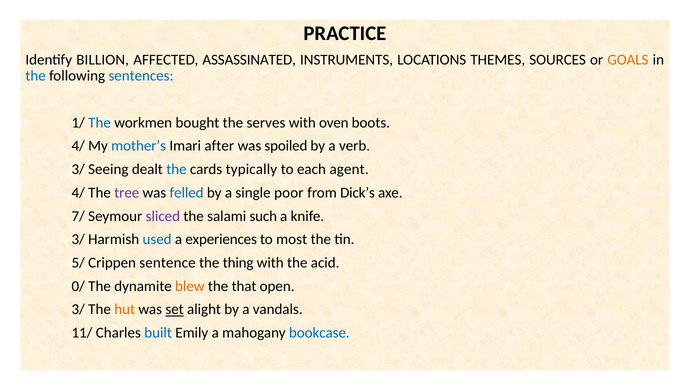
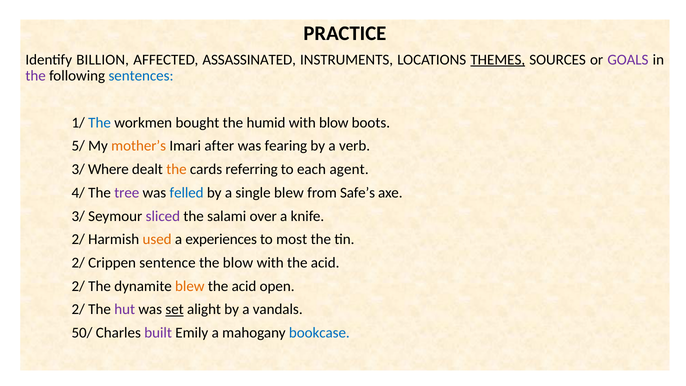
THEMES underline: none -> present
GOALS colour: orange -> purple
the at (36, 76) colour: blue -> purple
serves: serves -> humid
with oven: oven -> blow
4/ at (78, 146): 4/ -> 5/
mother’s colour: blue -> orange
spoiled: spoiled -> fearing
Seeing: Seeing -> Where
the at (176, 169) colour: blue -> orange
typically: typically -> referring
single poor: poor -> blew
Dick’s: Dick’s -> Safe’s
7/ at (78, 216): 7/ -> 3/
such: such -> over
3/ at (78, 239): 3/ -> 2/
used colour: blue -> orange
5/ at (78, 263): 5/ -> 2/
the thing: thing -> blow
0/ at (78, 286): 0/ -> 2/
that at (244, 286): that -> acid
3/ at (78, 309): 3/ -> 2/
hut colour: orange -> purple
11/: 11/ -> 50/
built colour: blue -> purple
